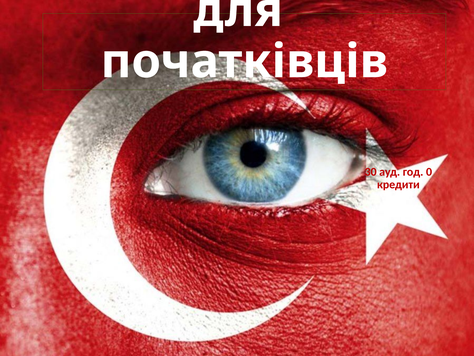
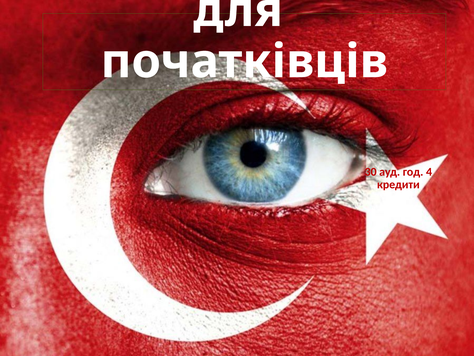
0: 0 -> 4
